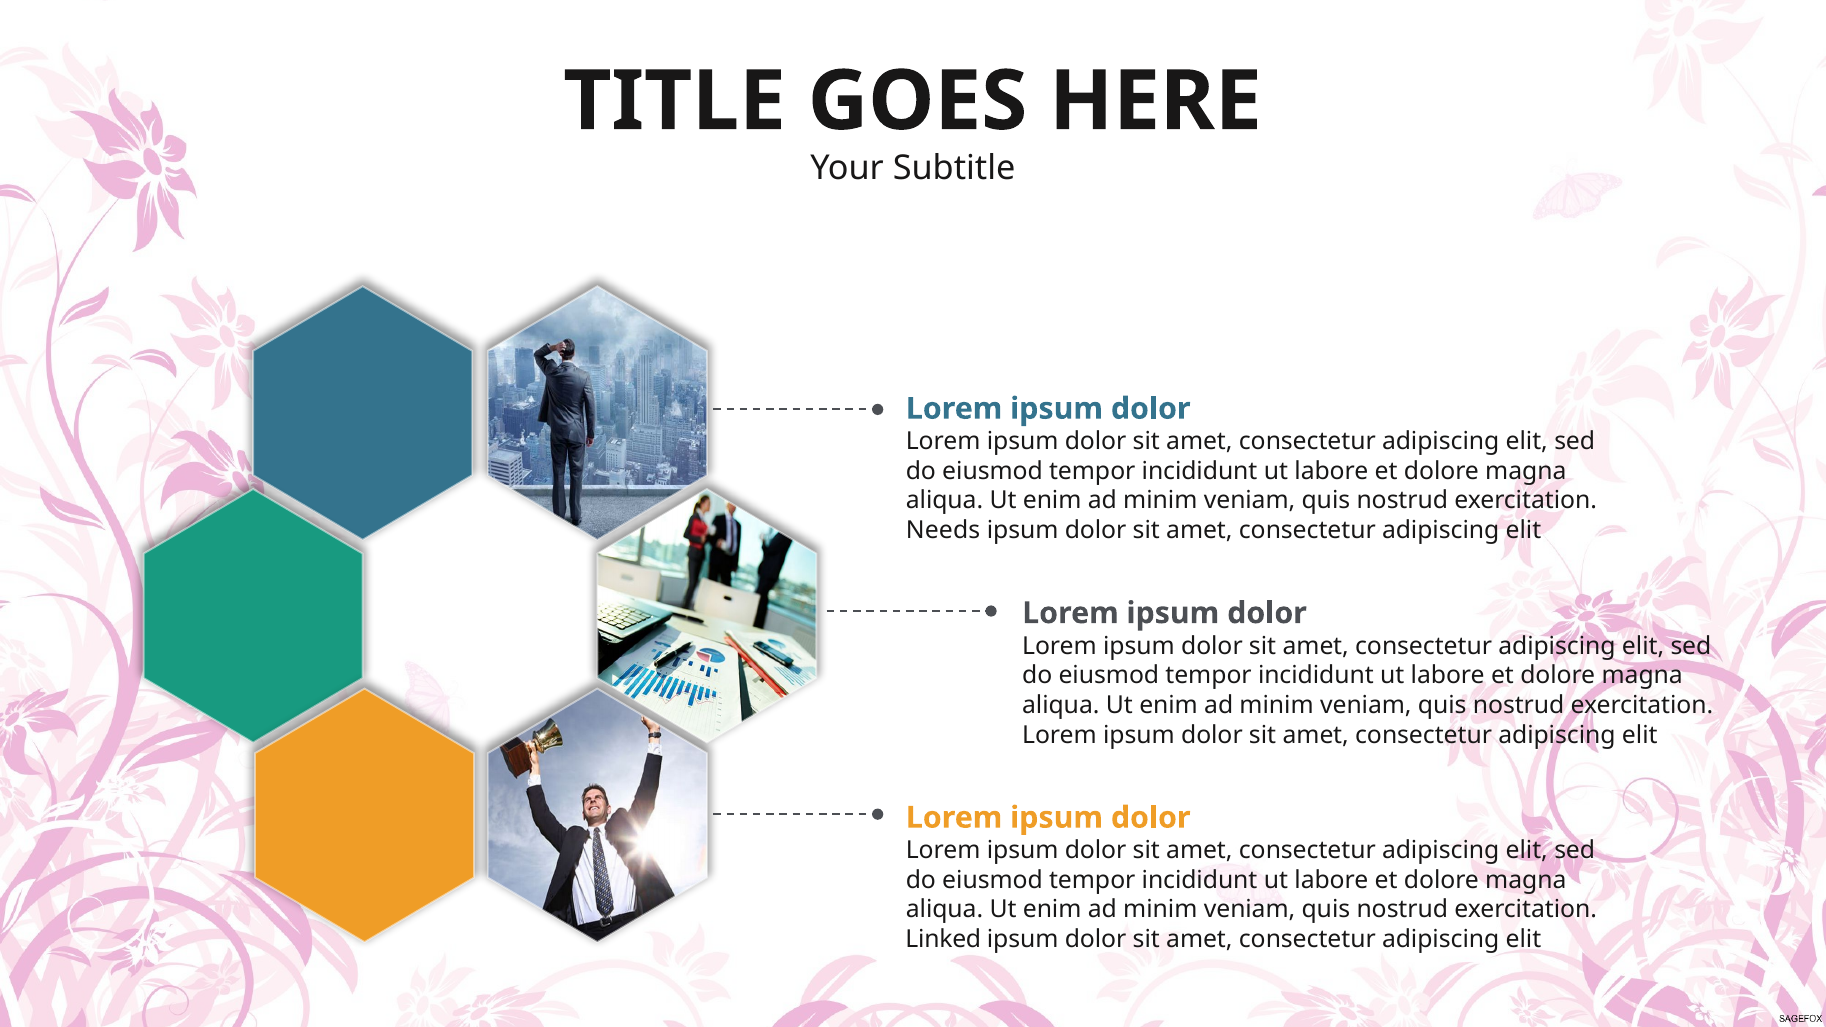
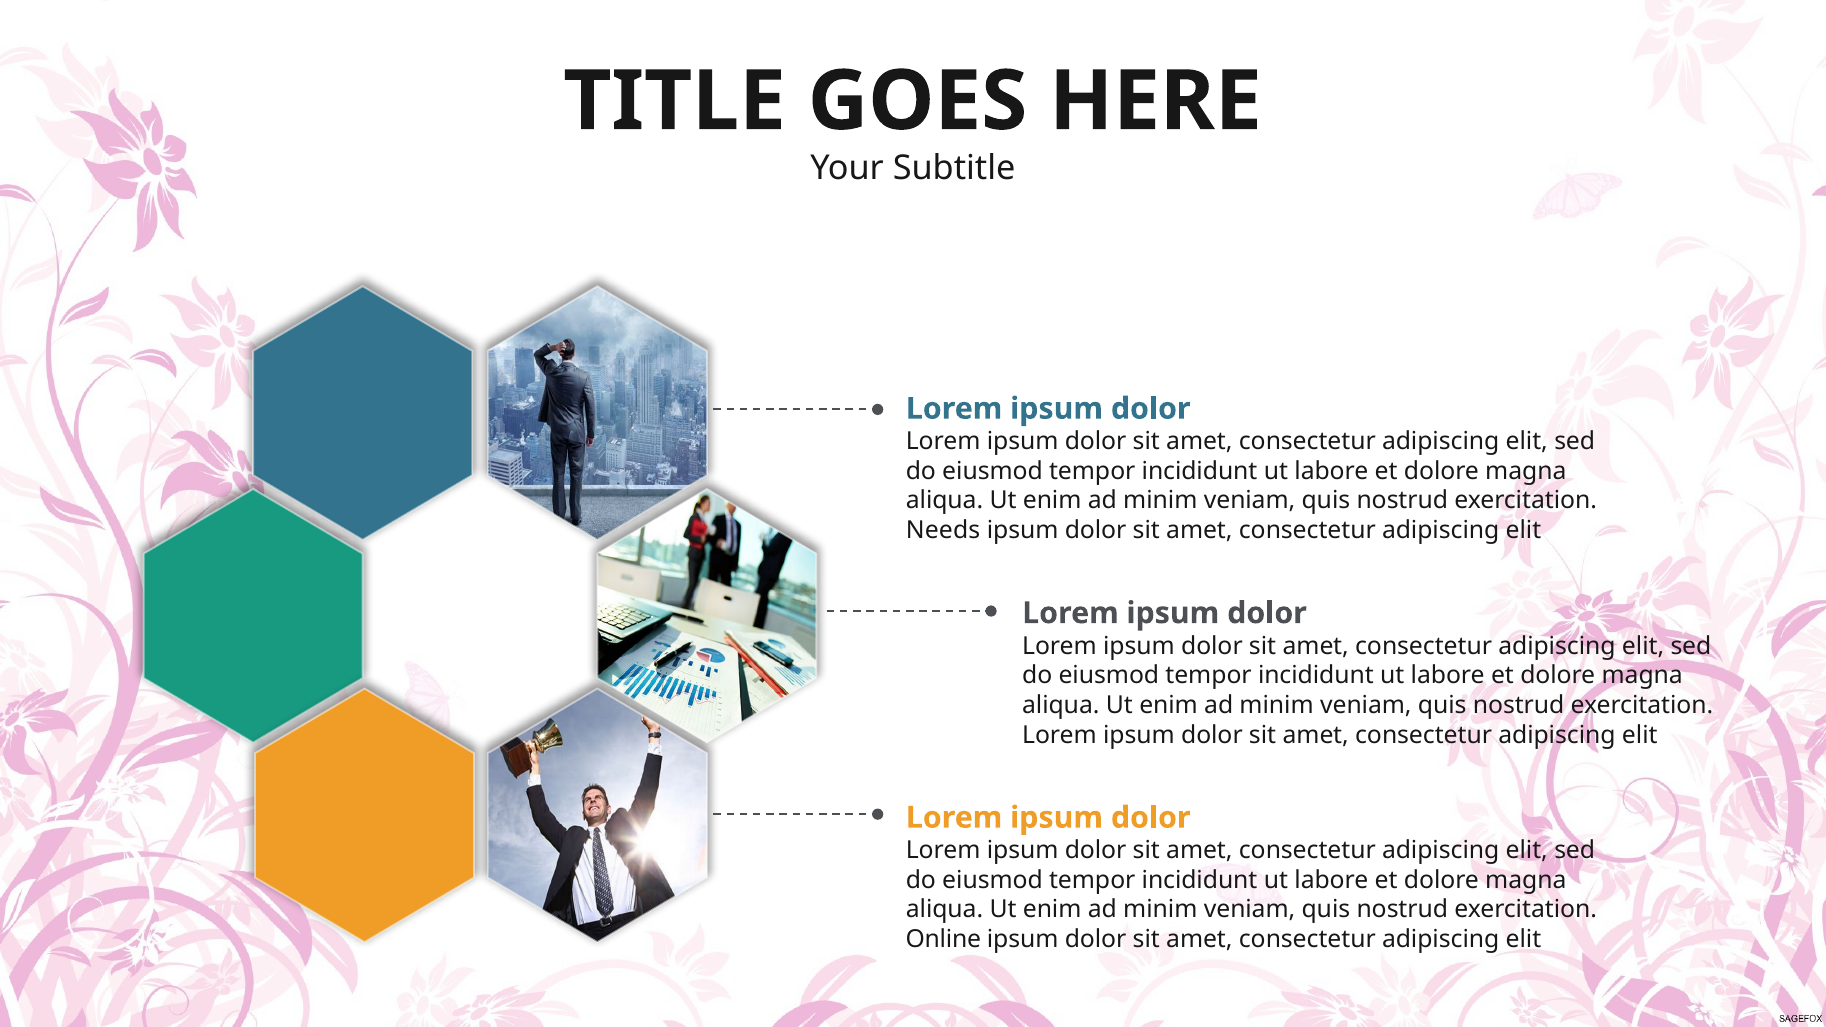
Linked: Linked -> Online
